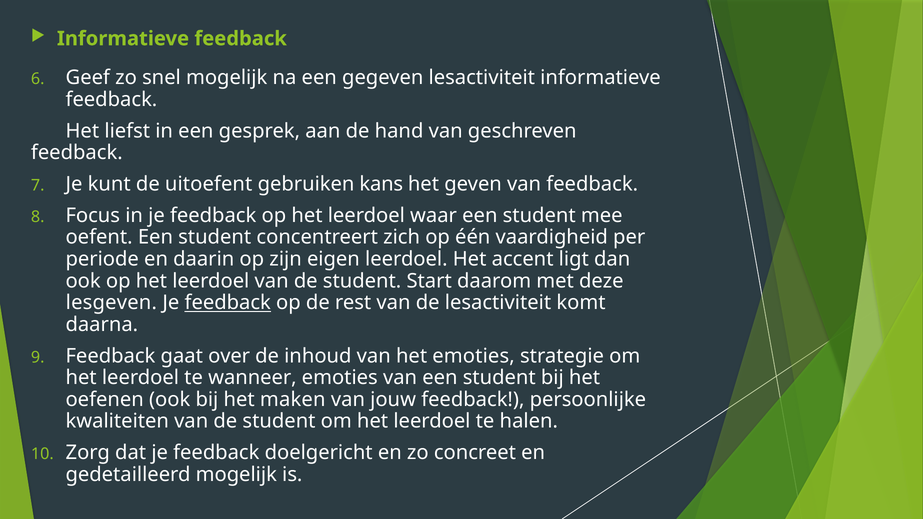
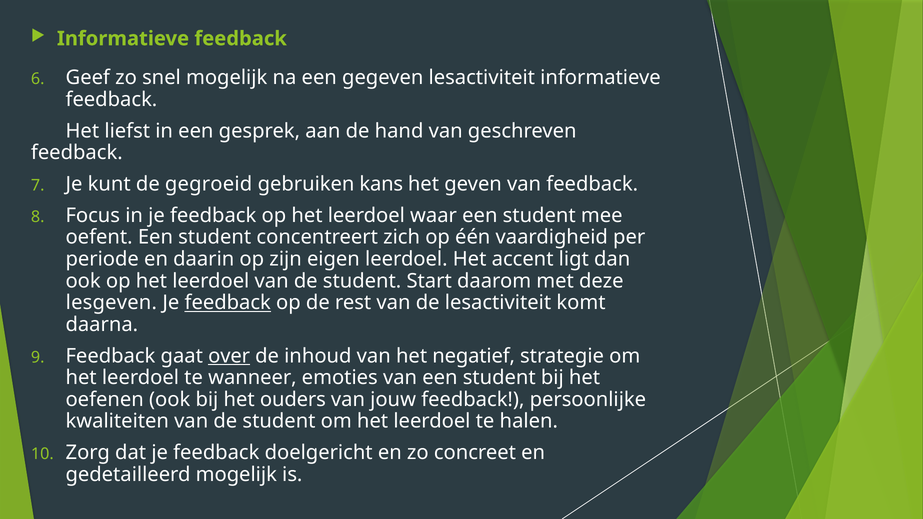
uitoefent: uitoefent -> gegroeid
over underline: none -> present
het emoties: emoties -> negatief
maken: maken -> ouders
